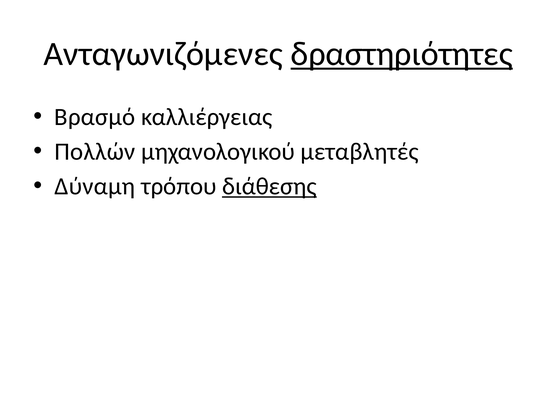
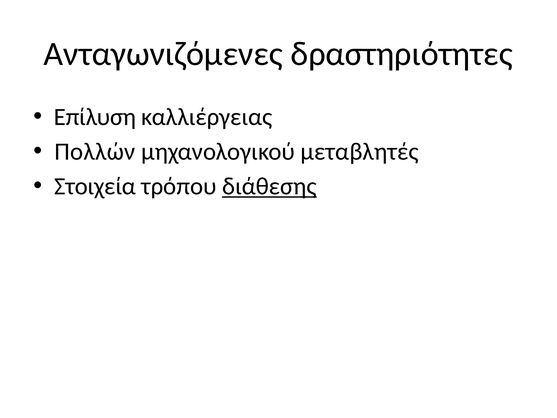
δραστηριότητες underline: present -> none
Βρασμό: Βρασμό -> Επίλυση
Δύναμη: Δύναμη -> Στοιχεία
